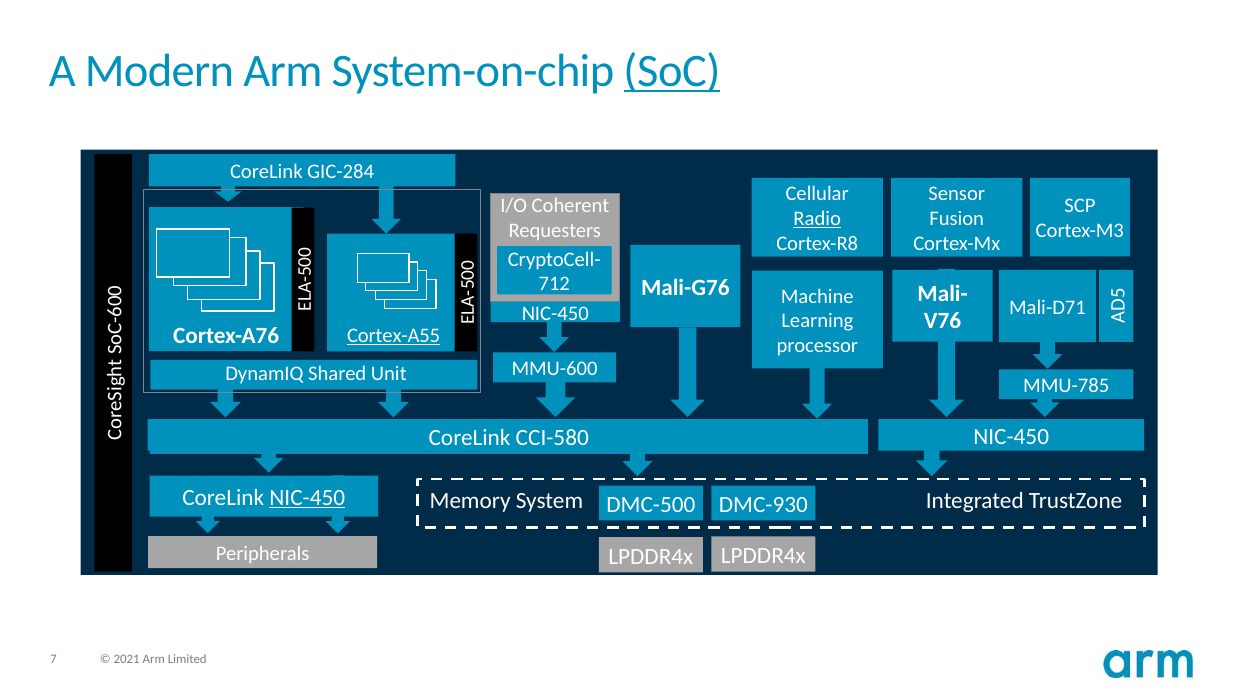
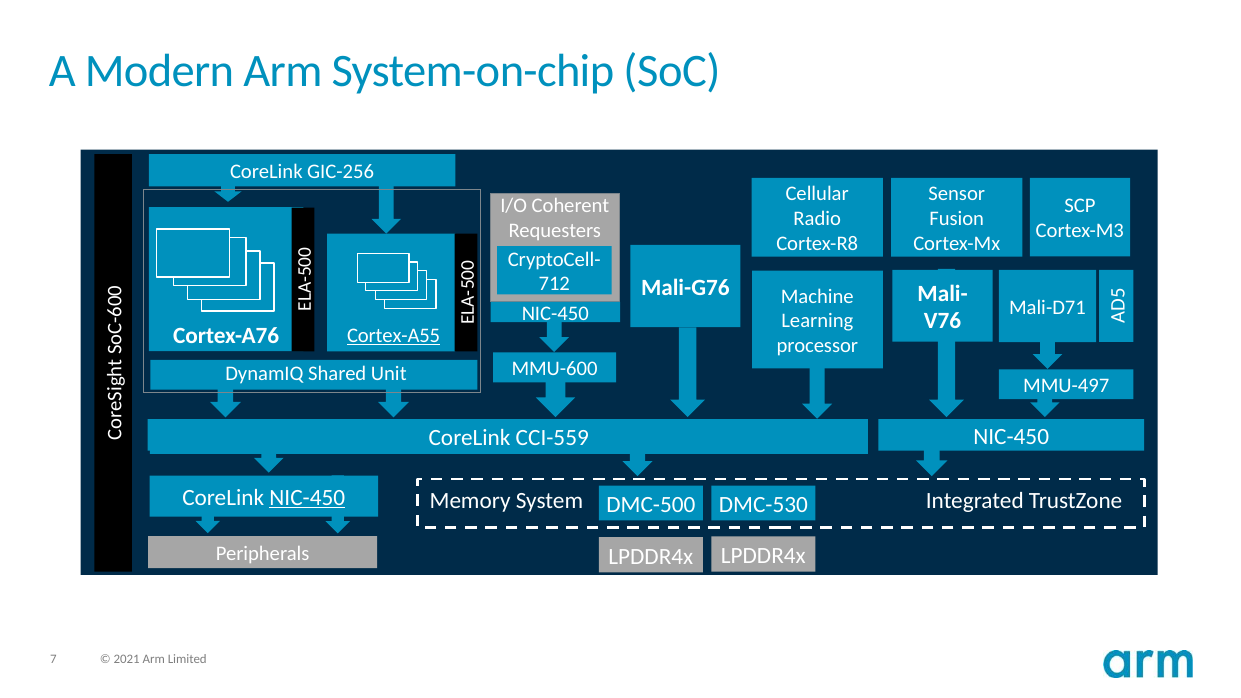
SoC underline: present -> none
GIC-284: GIC-284 -> GIC-256
Radio underline: present -> none
MMU-785: MMU-785 -> MMU-497
CCI-580: CCI-580 -> CCI-559
DMC-930: DMC-930 -> DMC-530
